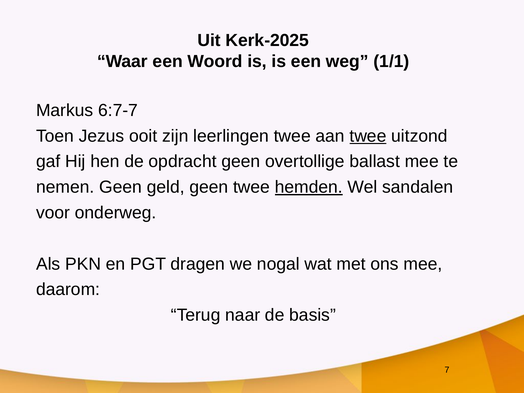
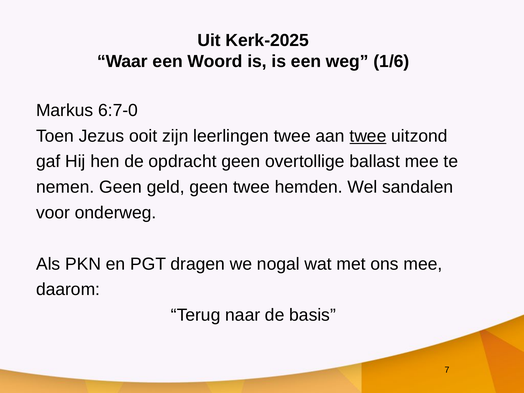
1/1: 1/1 -> 1/6
6:7-7: 6:7-7 -> 6:7-0
hemden underline: present -> none
